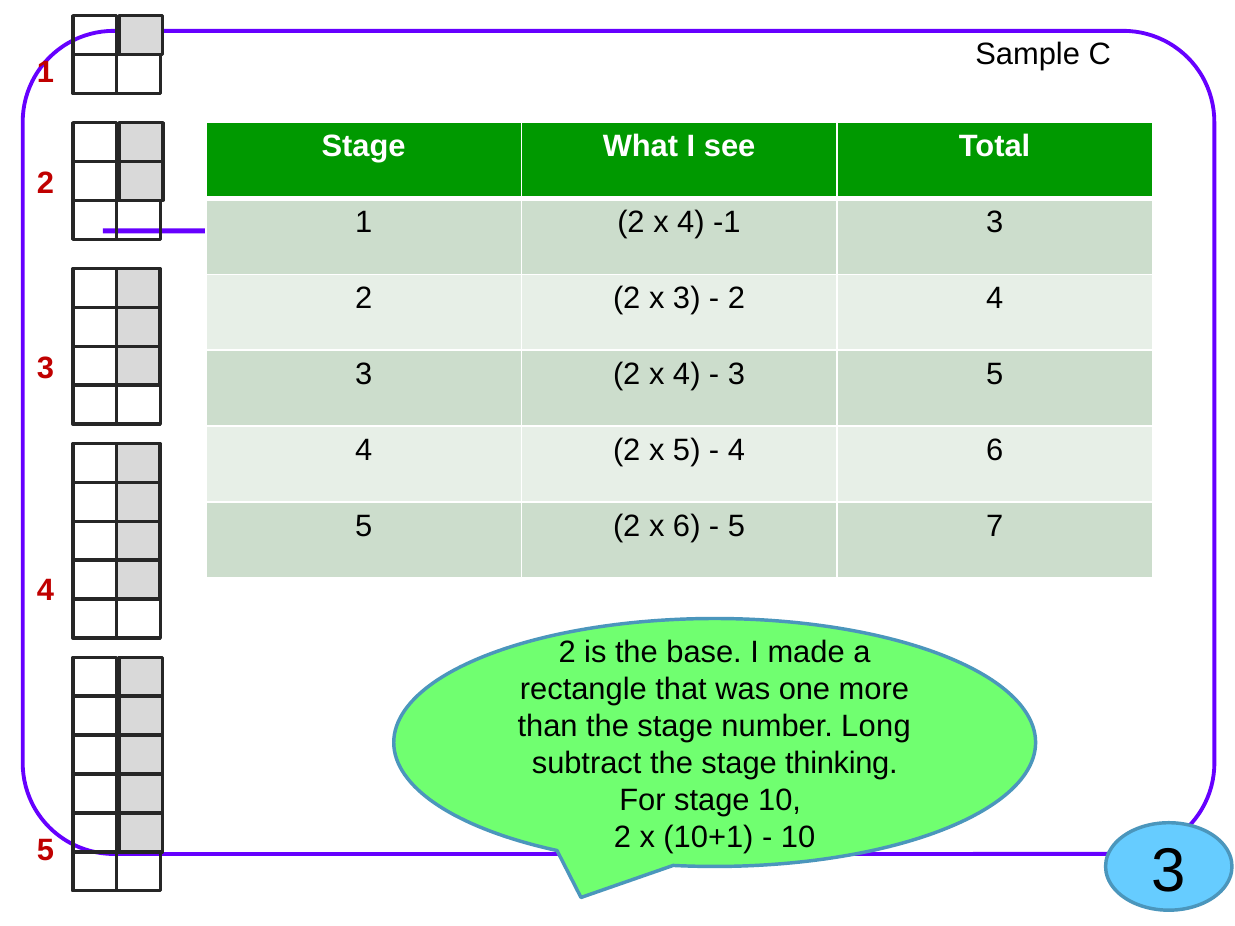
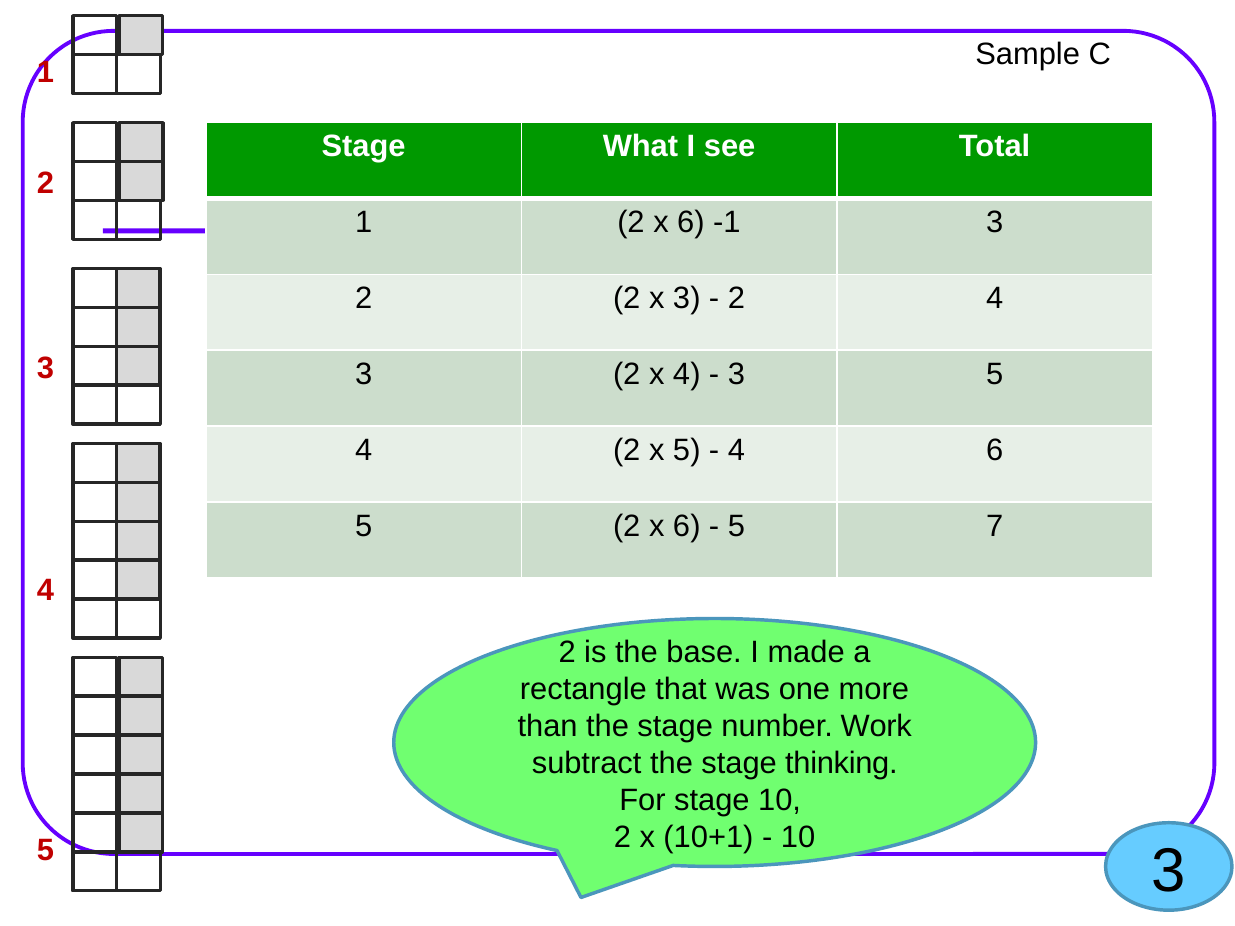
1 2 x 4: 4 -> 6
Long: Long -> Work
